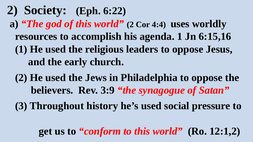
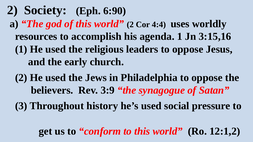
6:22: 6:22 -> 6:90
6:15,16: 6:15,16 -> 3:15,16
